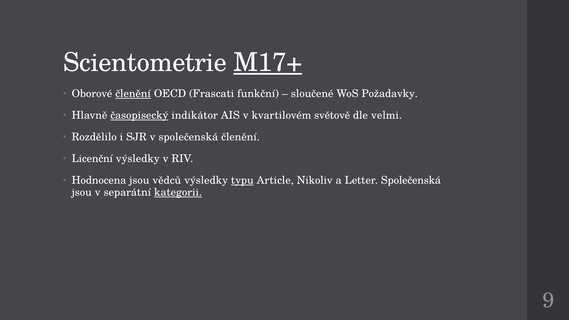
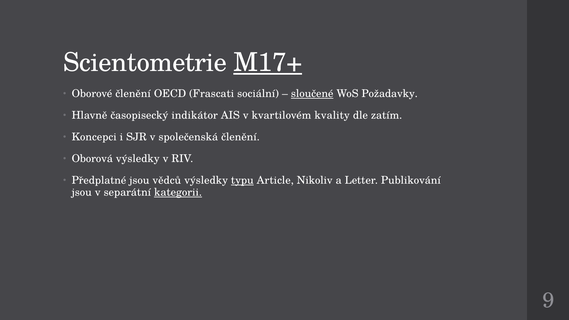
členění at (133, 94) underline: present -> none
funkční: funkční -> sociální
sloučené underline: none -> present
časopisecký underline: present -> none
světově: světově -> kvality
velmi: velmi -> zatím
Rozdělilo: Rozdělilo -> Koncepci
Licenční: Licenční -> Oborová
Hodnocena: Hodnocena -> Předplatné
Letter Společenská: Společenská -> Publikování
